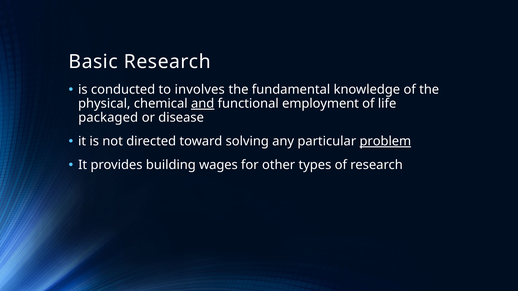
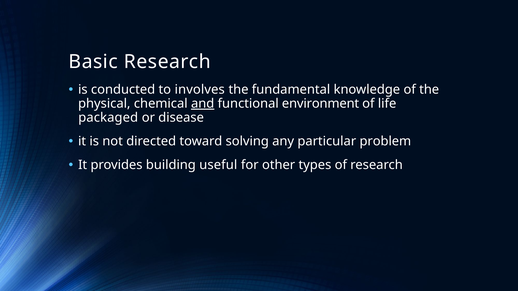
employment: employment -> environment
problem underline: present -> none
wages: wages -> useful
